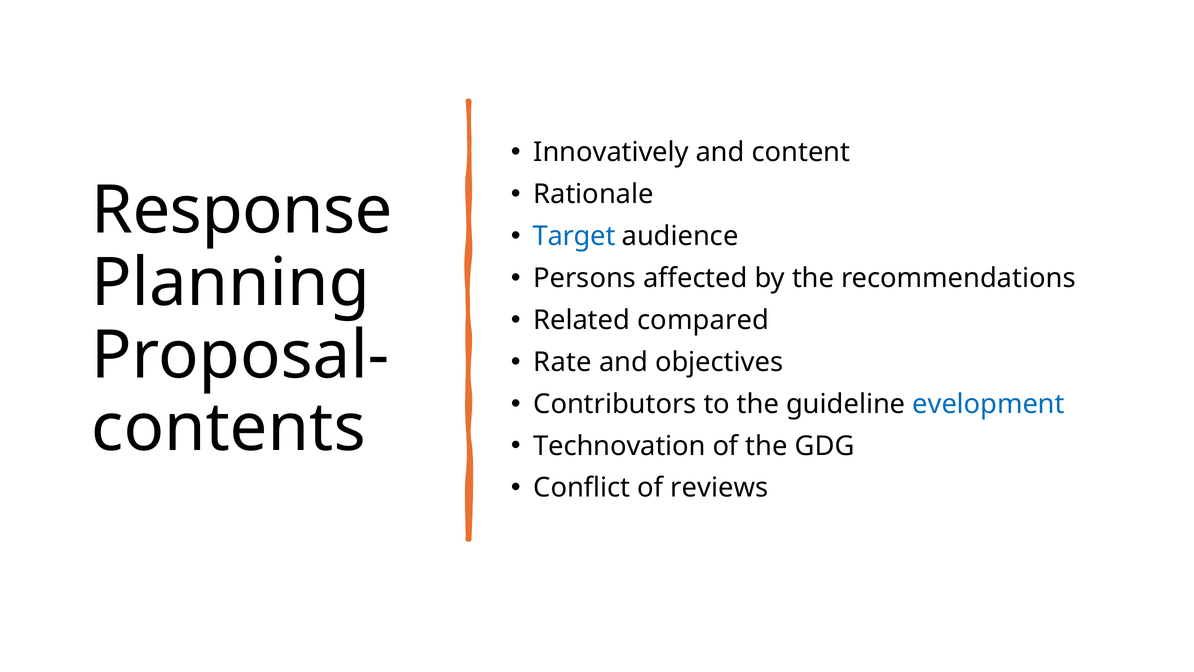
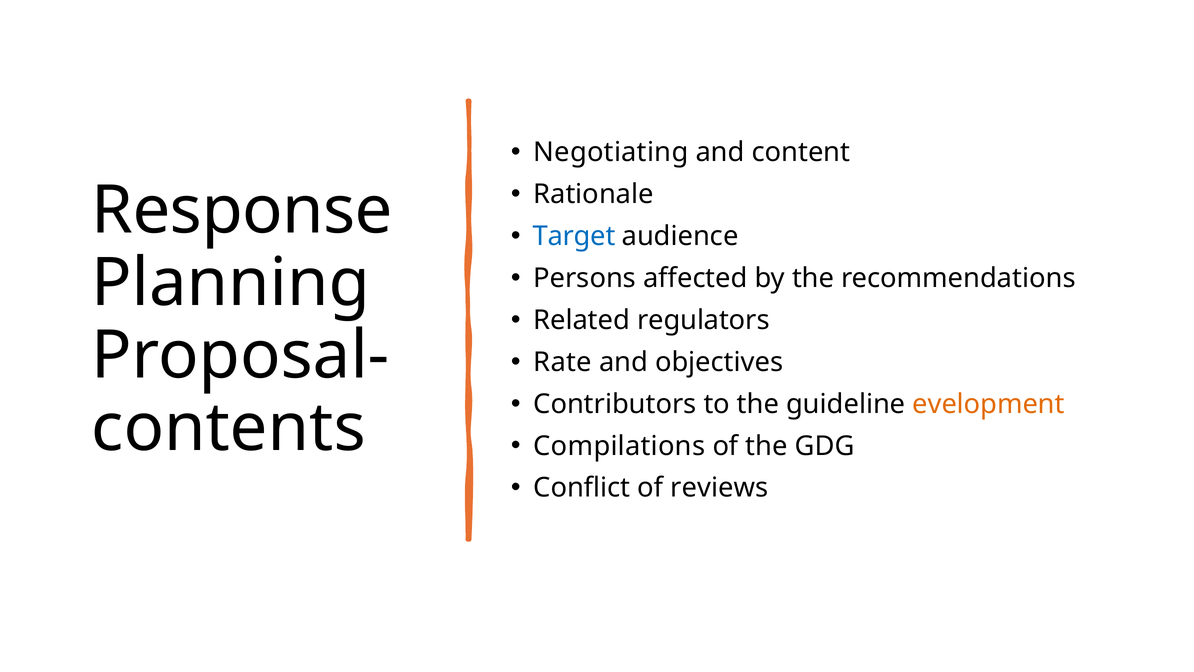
Innovatively: Innovatively -> Negotiating
compared: compared -> regulators
evelopment colour: blue -> orange
Technovation: Technovation -> Compilations
